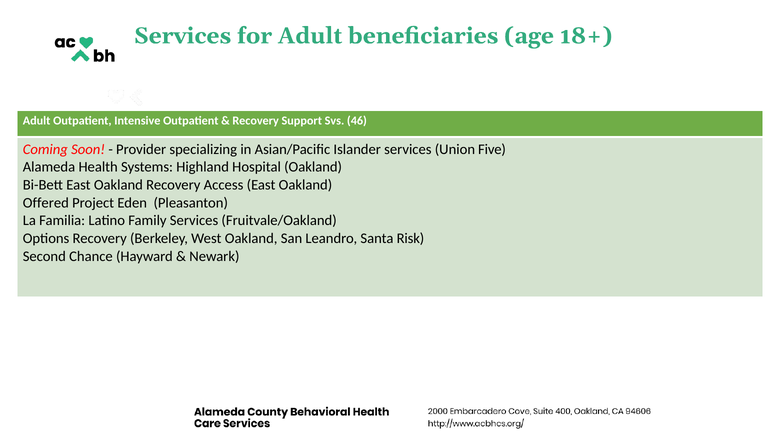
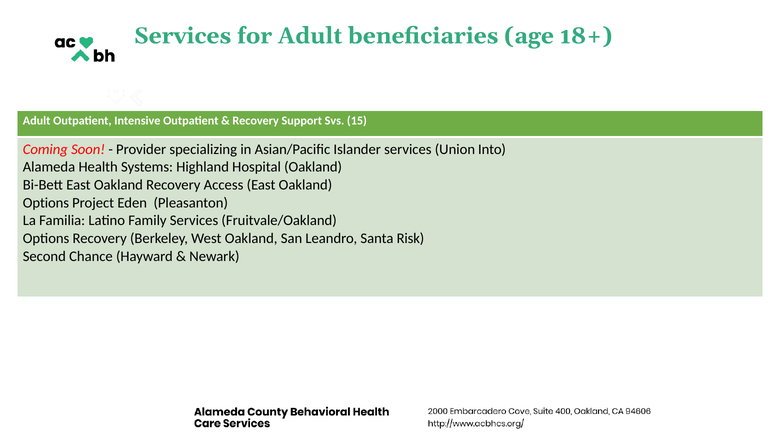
46: 46 -> 15
Five: Five -> Into
Offered at (46, 203): Offered -> Options
